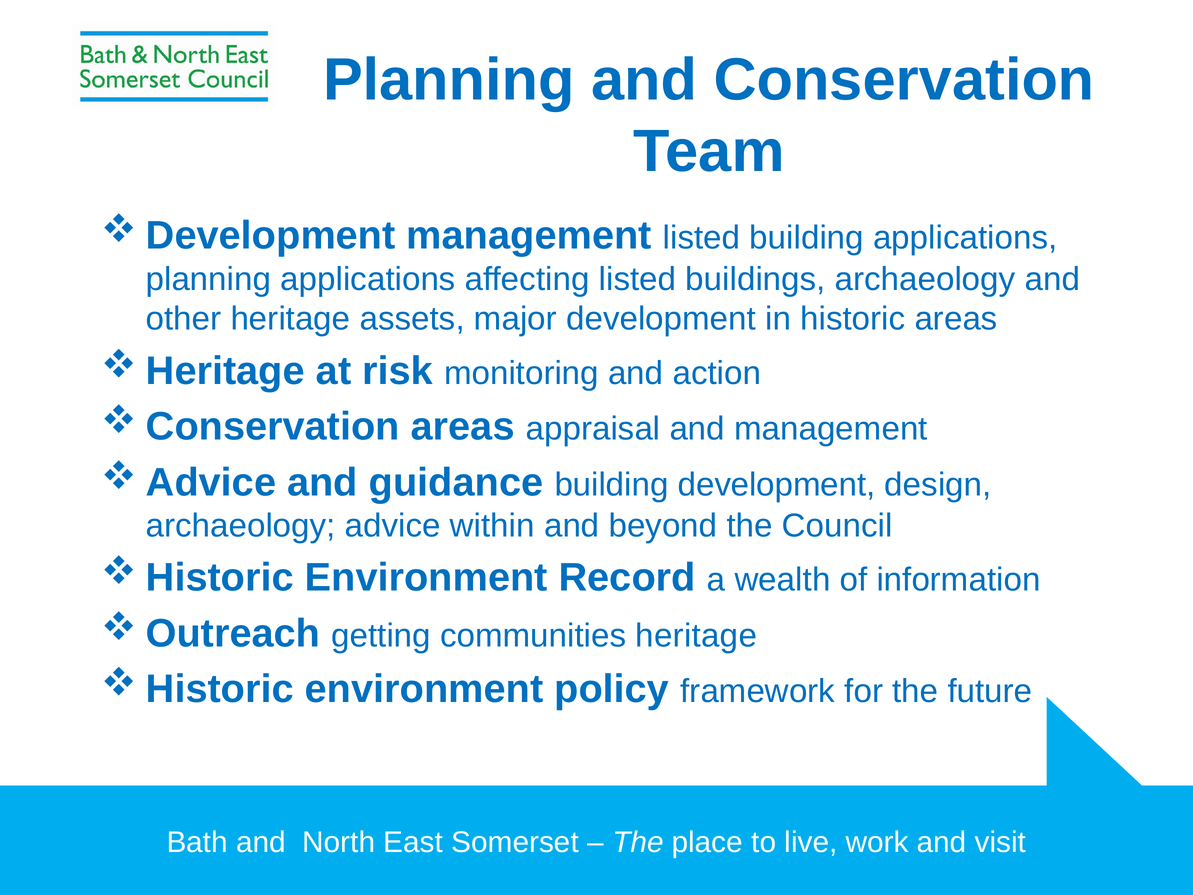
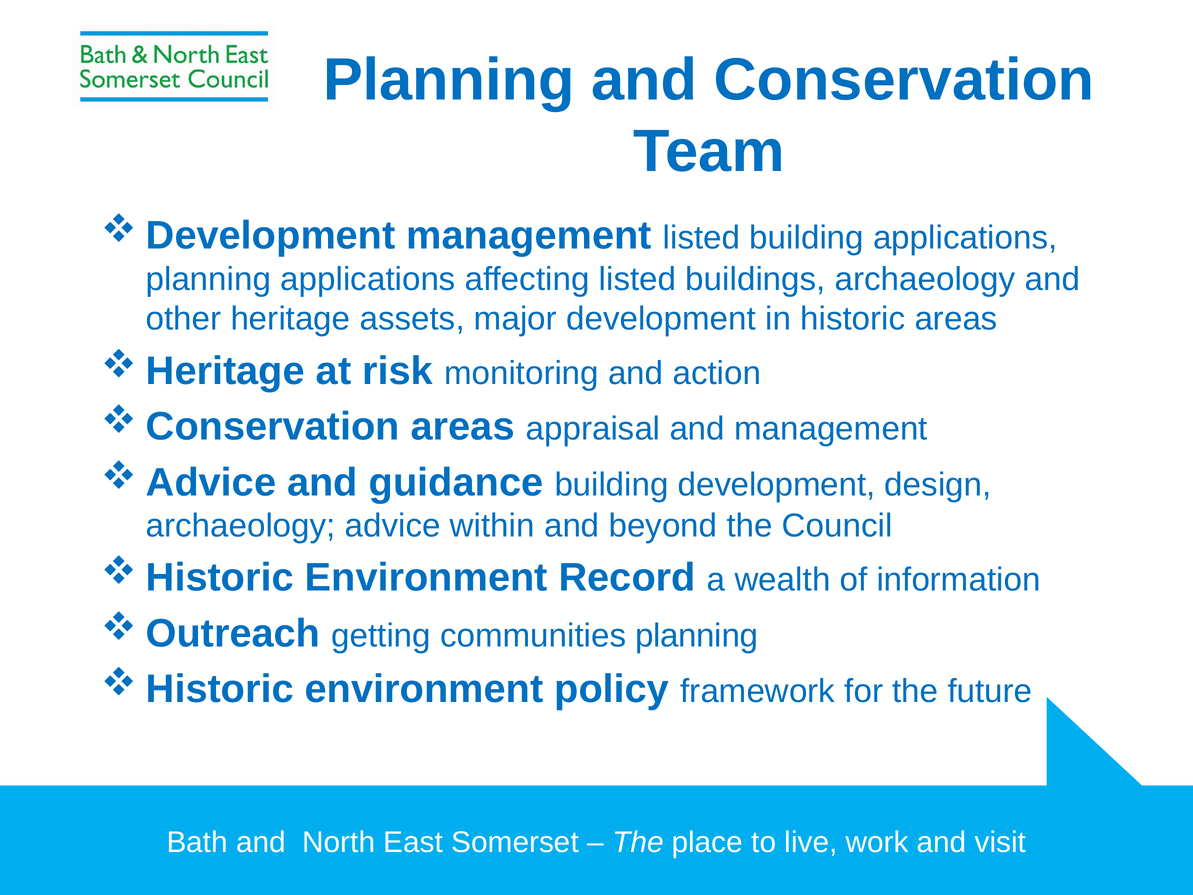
communities heritage: heritage -> planning
